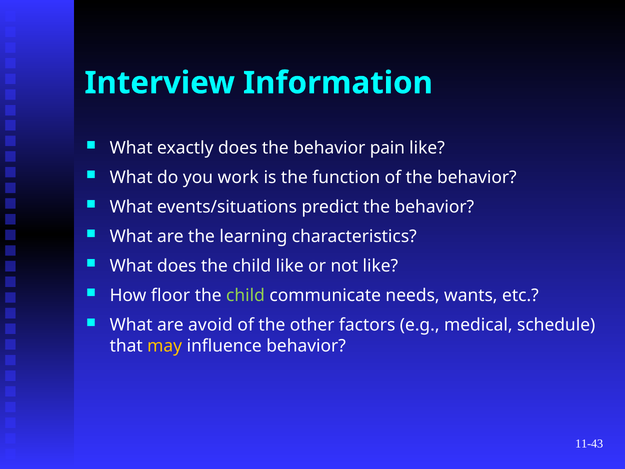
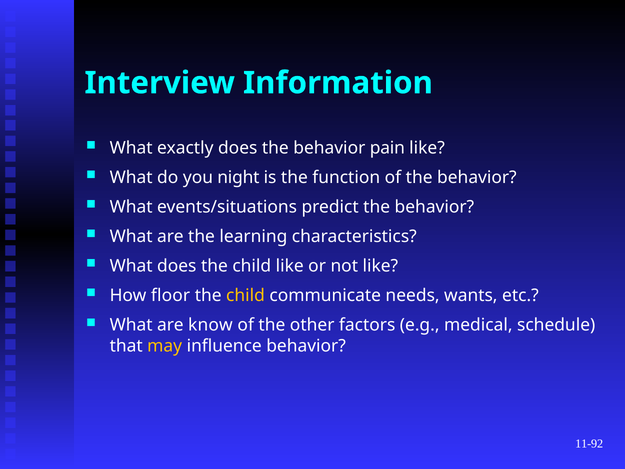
work: work -> night
child at (246, 295) colour: light green -> yellow
avoid: avoid -> know
11-43: 11-43 -> 11-92
